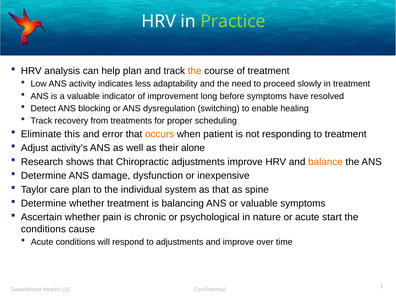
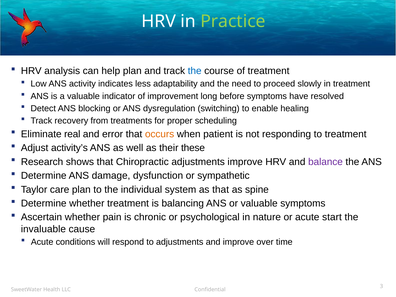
the at (195, 71) colour: orange -> blue
this: this -> real
alone: alone -> these
balance colour: orange -> purple
inexpensive: inexpensive -> sympathetic
conditions at (43, 229): conditions -> invaluable
